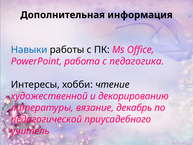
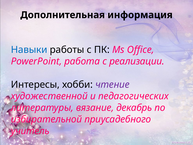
педагогика: педагогика -> реализации
чтение colour: black -> purple
декорированию: декорированию -> педагогических
педагогической: педагогической -> избирательной
